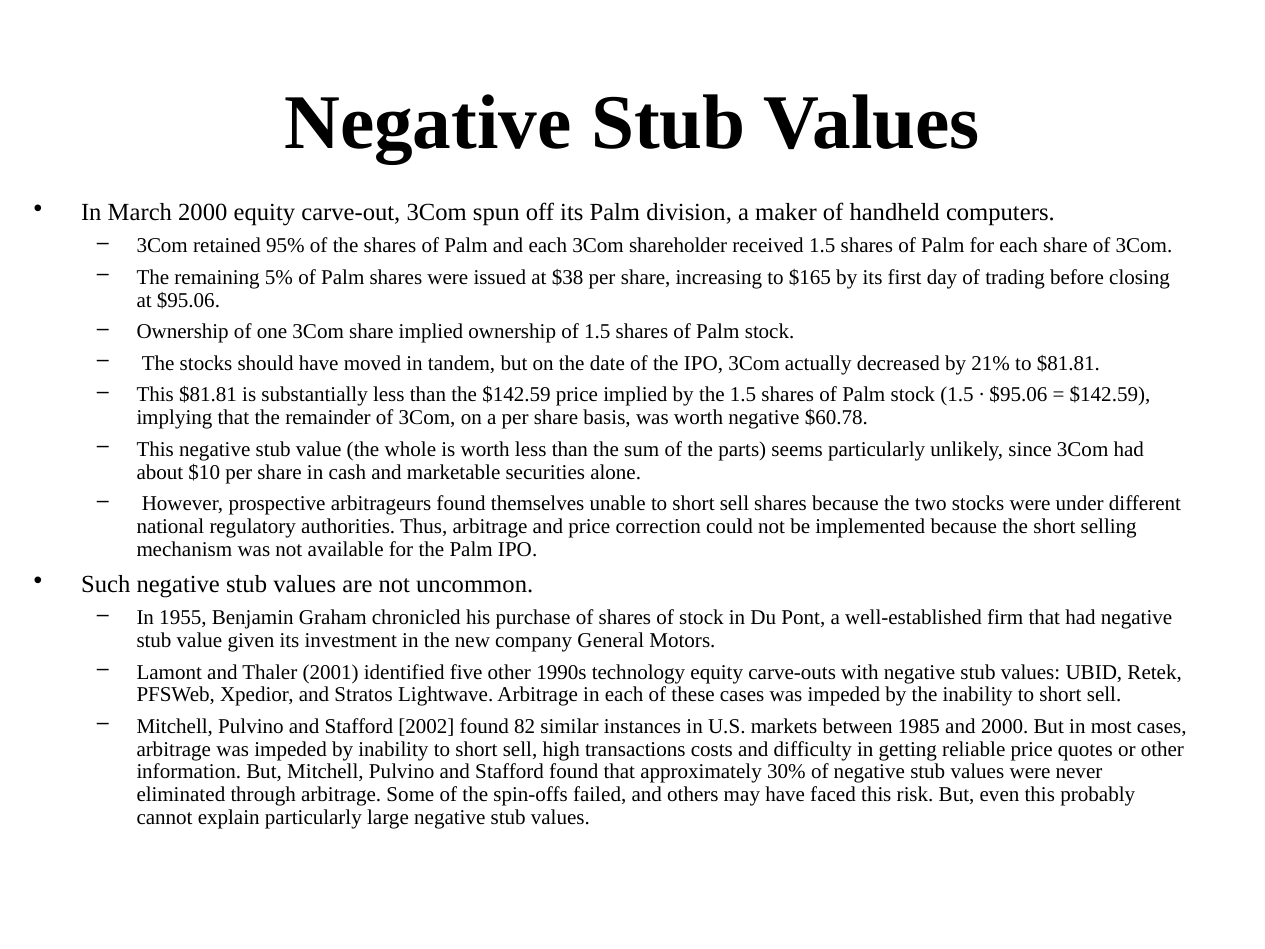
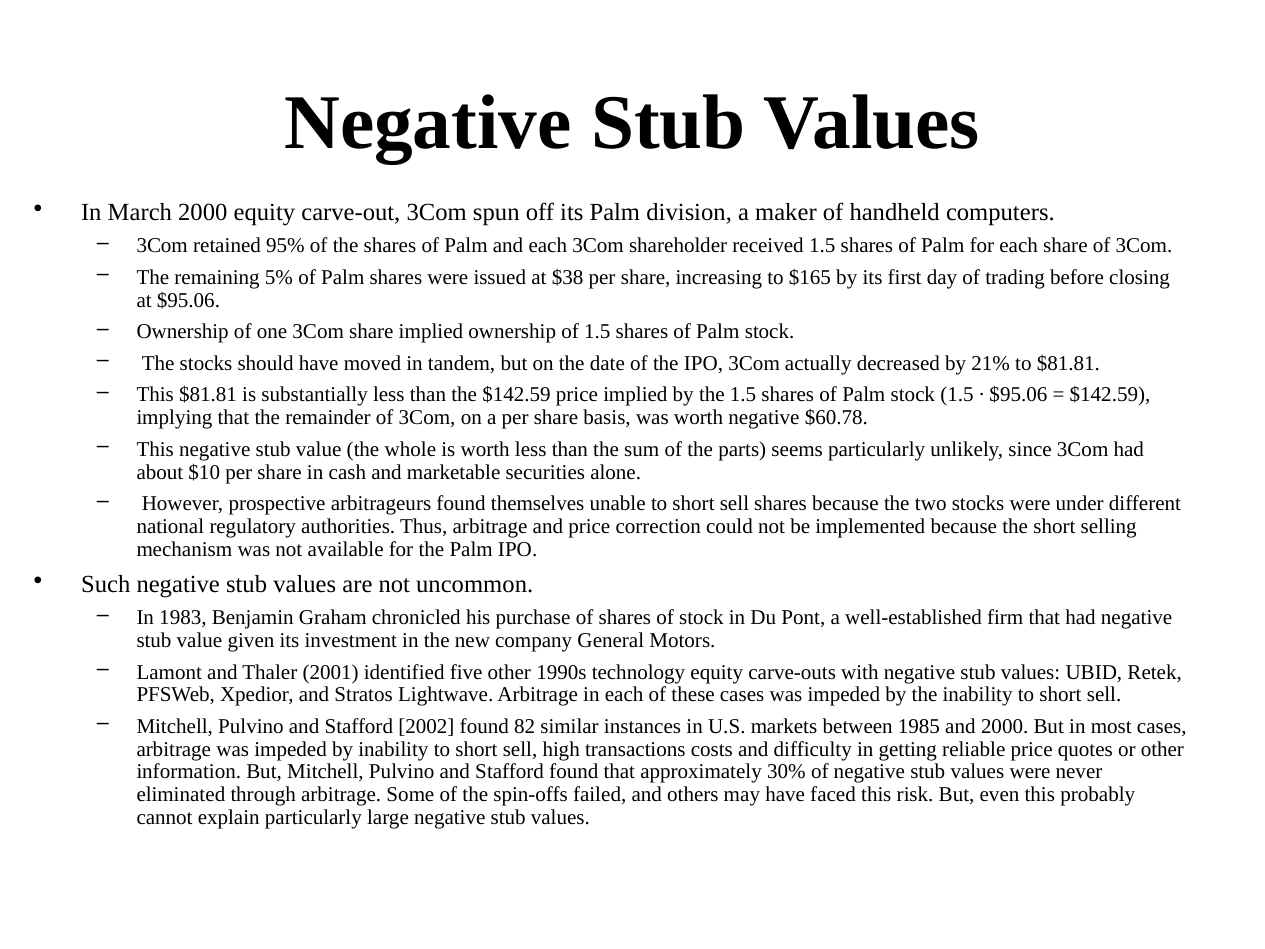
1955: 1955 -> 1983
